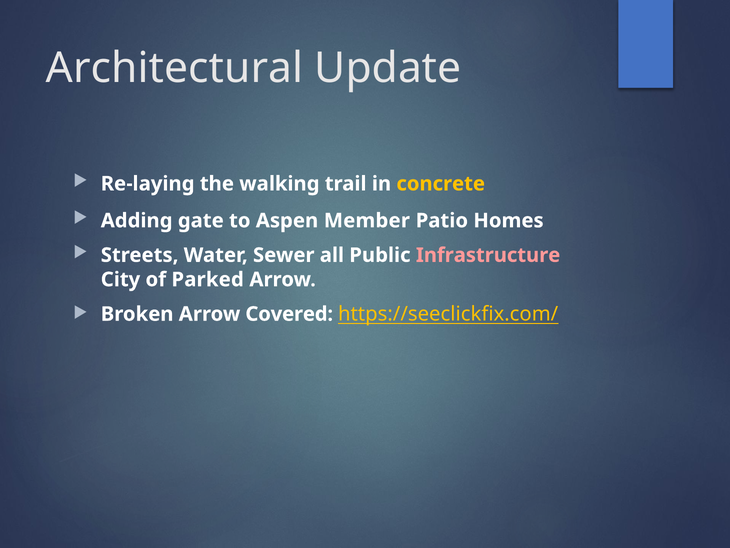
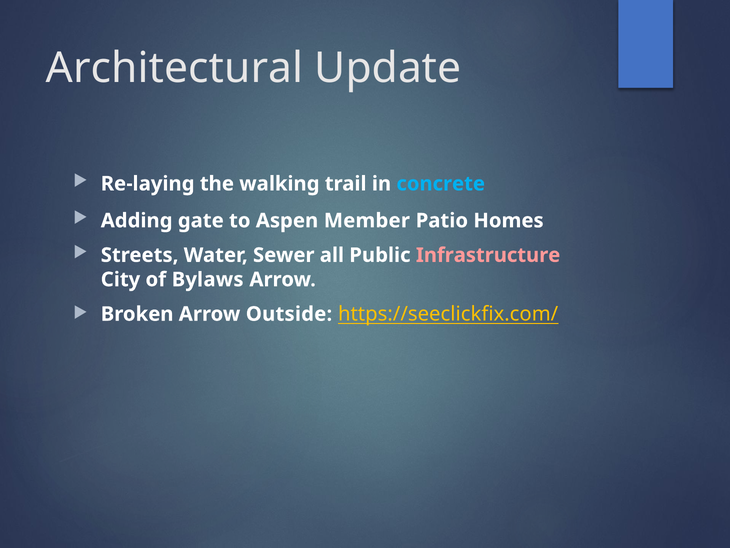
concrete colour: yellow -> light blue
Parked: Parked -> Bylaws
Covered: Covered -> Outside
